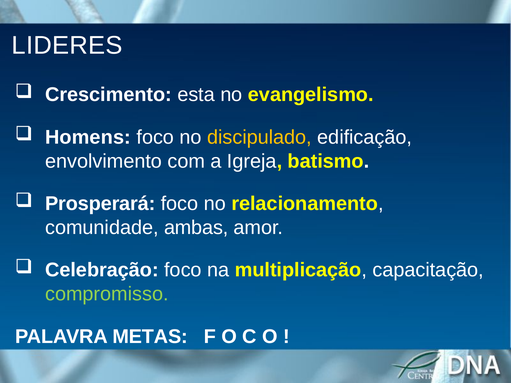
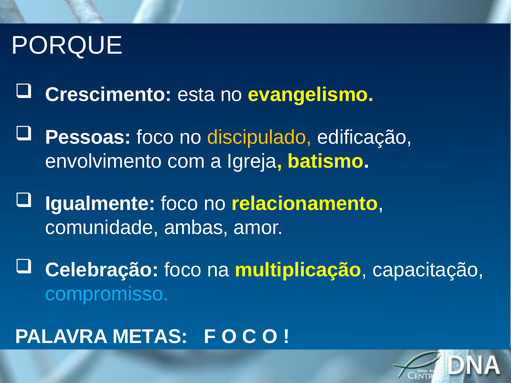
LIDERES: LIDERES -> PORQUE
Homens: Homens -> Pessoas
Prosperará: Prosperará -> Igualmente
compromisso colour: light green -> light blue
